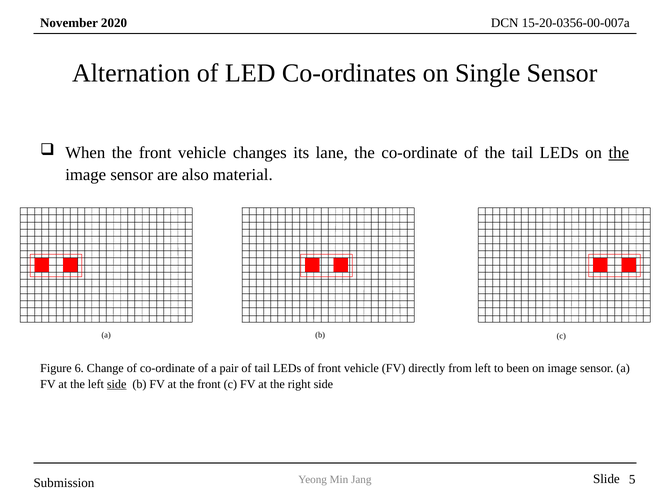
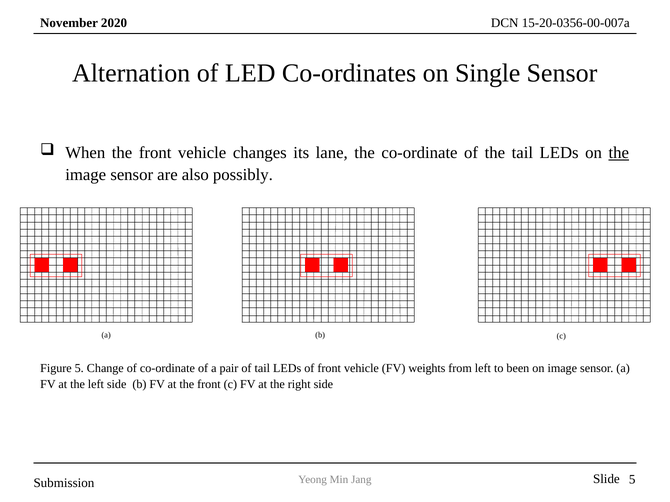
material: material -> possibly
Figure 6: 6 -> 5
directly: directly -> weights
side at (117, 384) underline: present -> none
